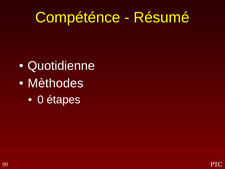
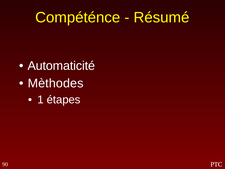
Quotidienne: Quotidienne -> Automaticité
0: 0 -> 1
